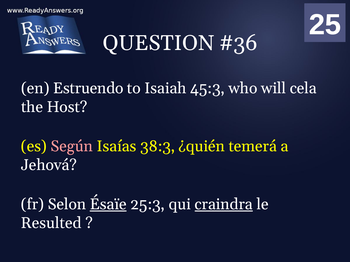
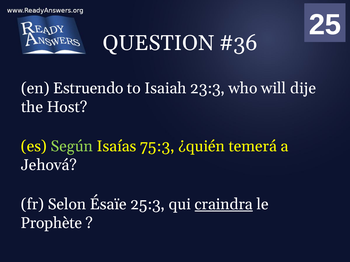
45:3: 45:3 -> 23:3
cela: cela -> dije
Según colour: pink -> light green
38:3: 38:3 -> 75:3
Ésaïe underline: present -> none
Resulted: Resulted -> Prophète
